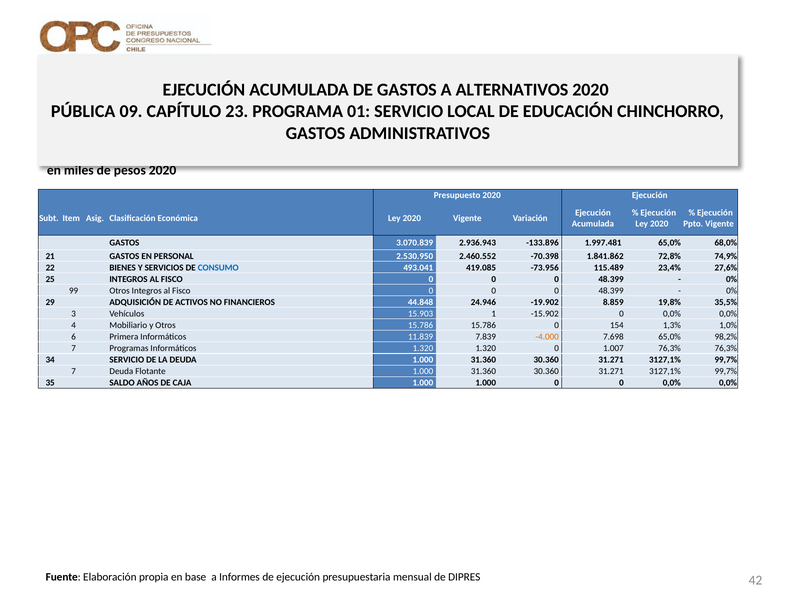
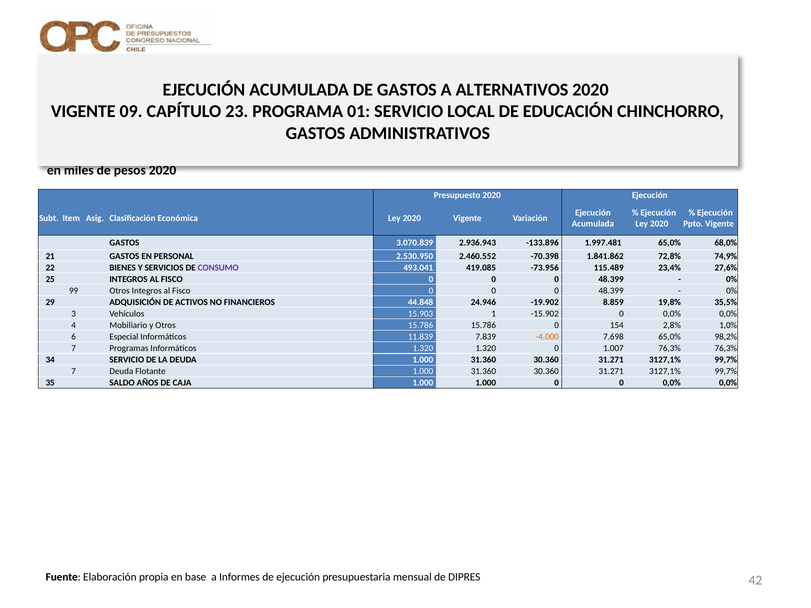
PÚBLICA at (83, 112): PÚBLICA -> VIGENTE
CONSUMO colour: blue -> purple
1,3%: 1,3% -> 2,8%
Primera: Primera -> Especial
